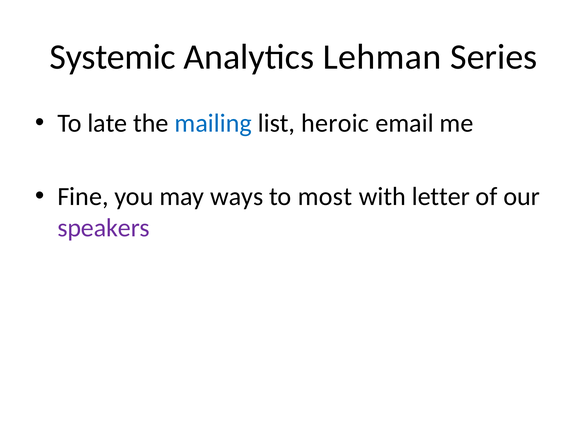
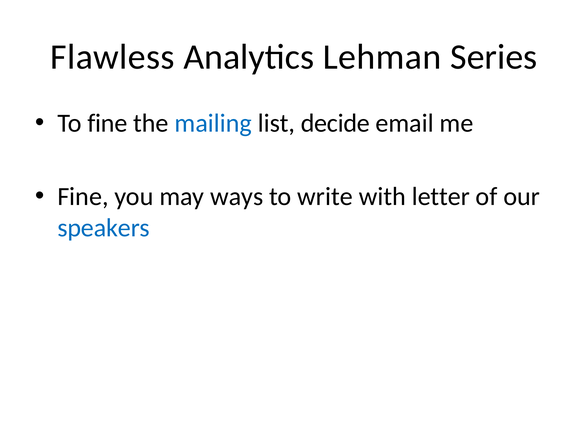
Systemic: Systemic -> Flawless
To late: late -> fine
heroic: heroic -> decide
most: most -> write
speakers colour: purple -> blue
